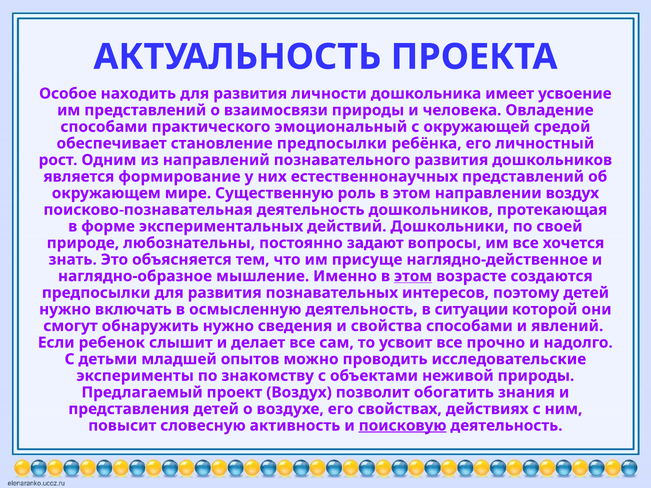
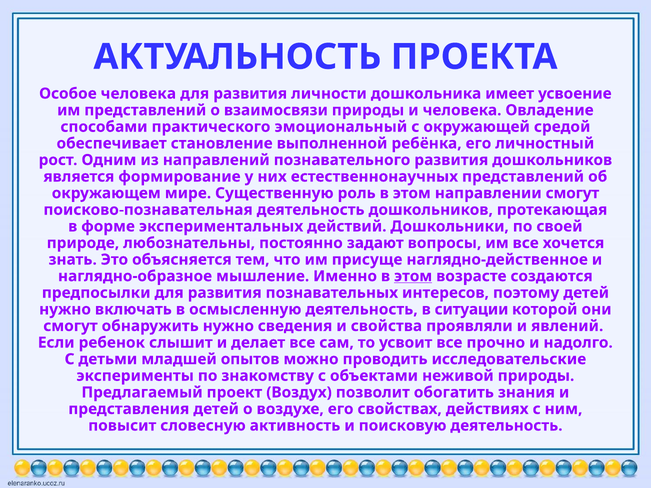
Особое находить: находить -> человека
становление предпосылки: предпосылки -> выполненной
направлении воздух: воздух -> смогут
свойства способами: способами -> проявляли
поисковую underline: present -> none
